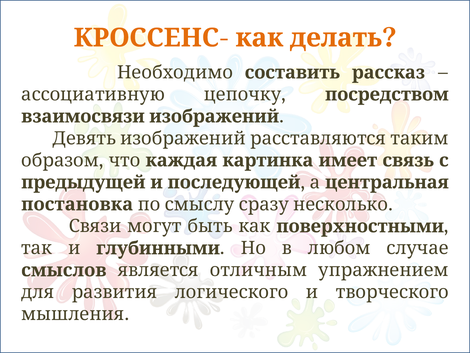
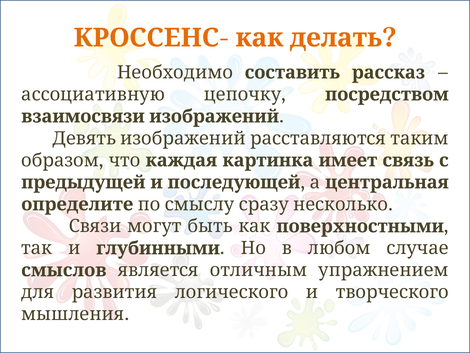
постановка: постановка -> определите
